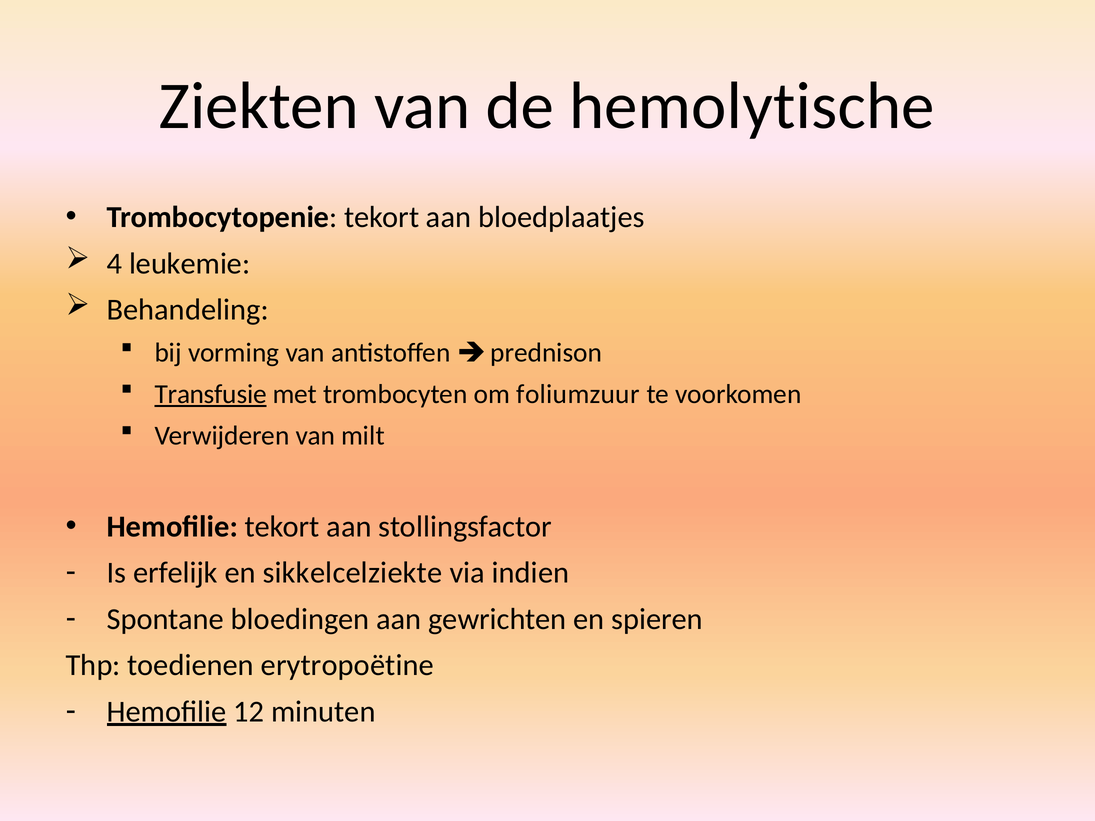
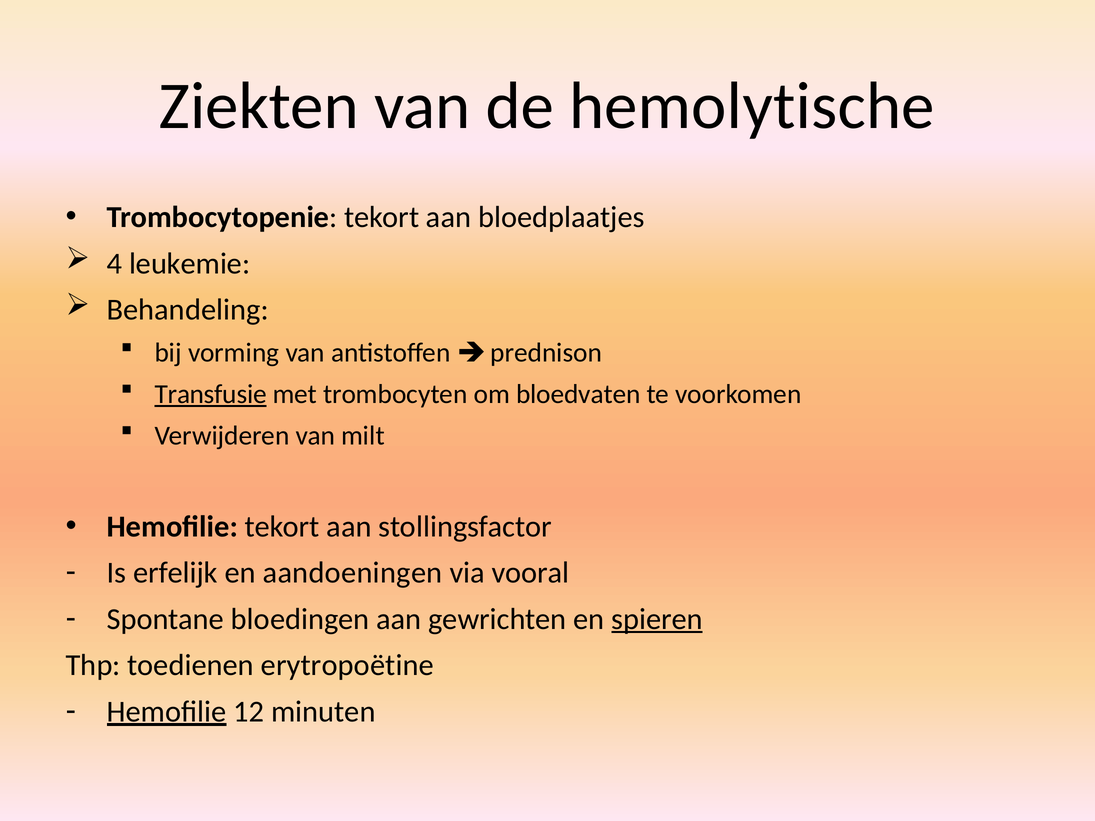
foliumzuur: foliumzuur -> bloedvaten
sikkelcelziekte: sikkelcelziekte -> aandoeningen
indien: indien -> vooral
spieren underline: none -> present
